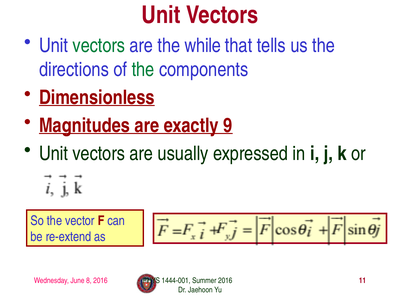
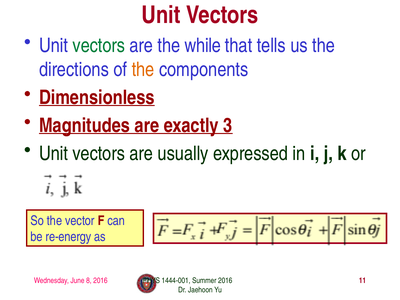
the at (143, 69) colour: green -> orange
9: 9 -> 3
re-extend: re-extend -> re-energy
